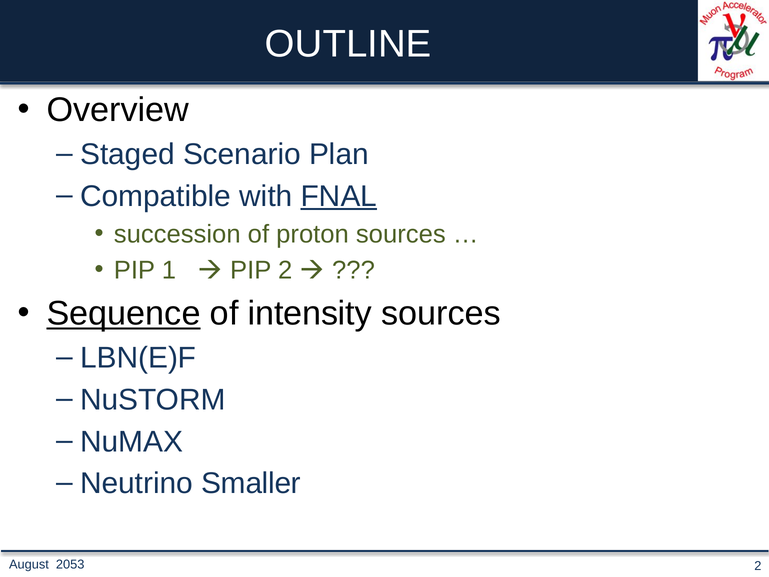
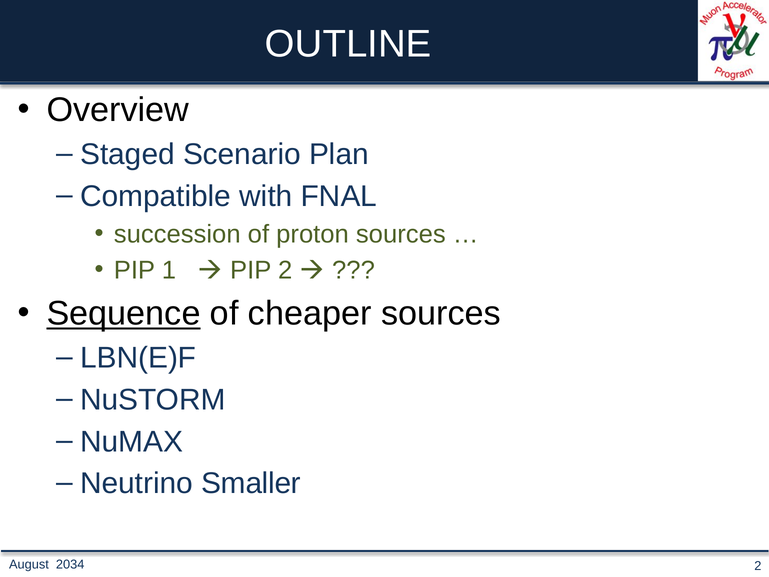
FNAL underline: present -> none
intensity: intensity -> cheaper
2053: 2053 -> 2034
